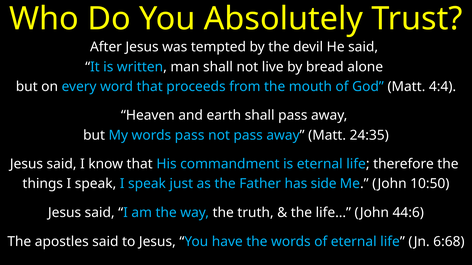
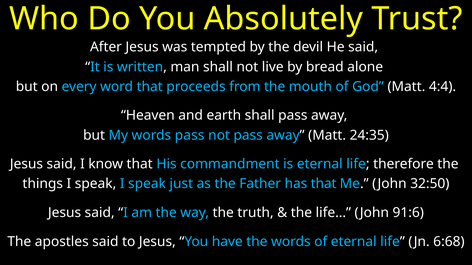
has side: side -> that
10:50: 10:50 -> 32:50
44:6: 44:6 -> 91:6
